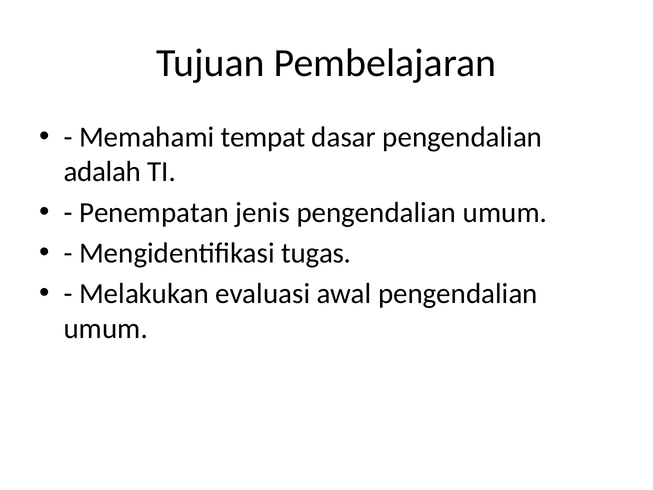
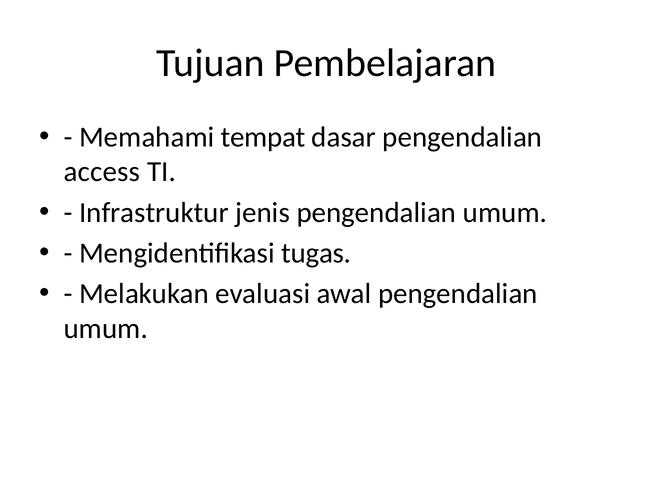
adalah: adalah -> access
Penempatan: Penempatan -> Infrastruktur
